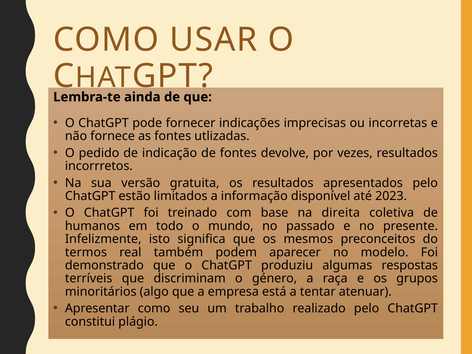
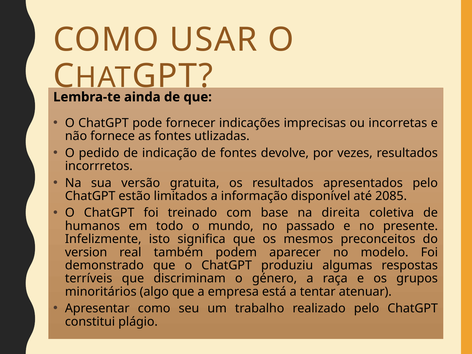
2023: 2023 -> 2085
termos: termos -> version
